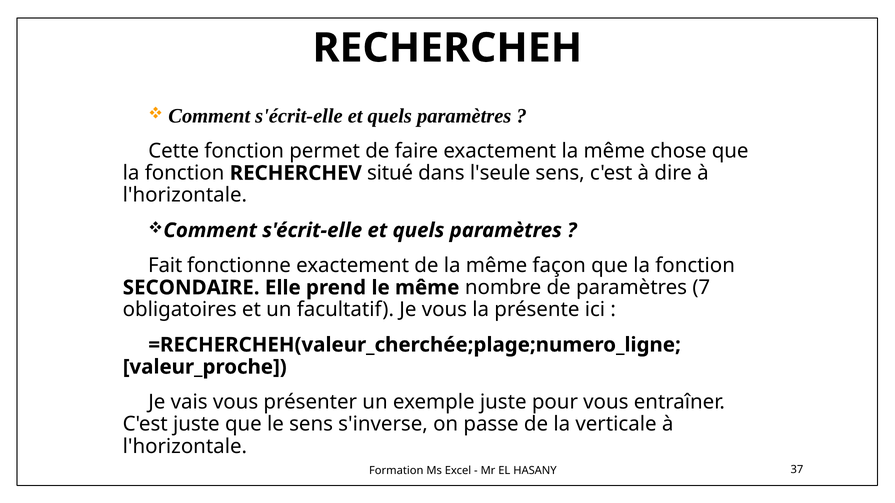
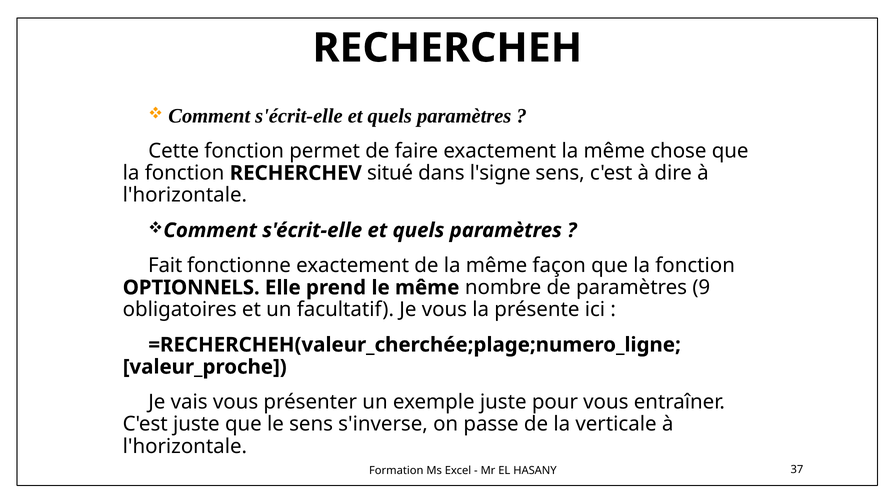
l'seule: l'seule -> l'signe
SECONDAIRE: SECONDAIRE -> OPTIONNELS
7: 7 -> 9
